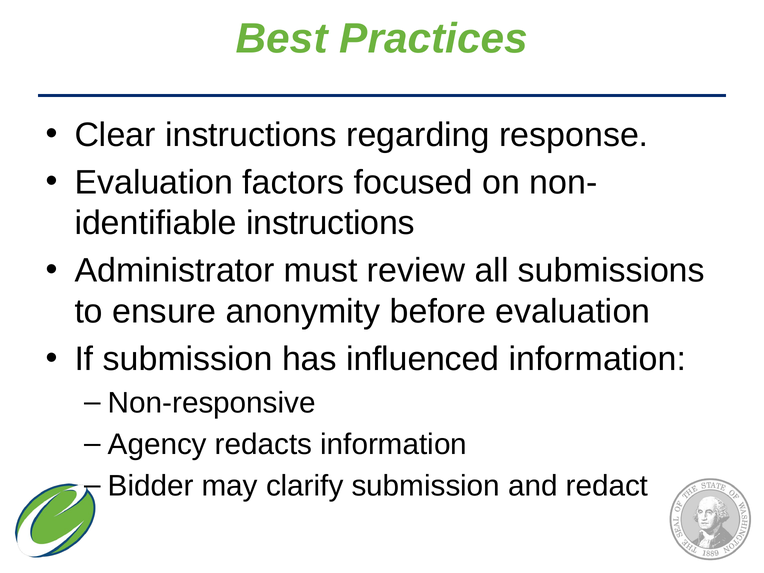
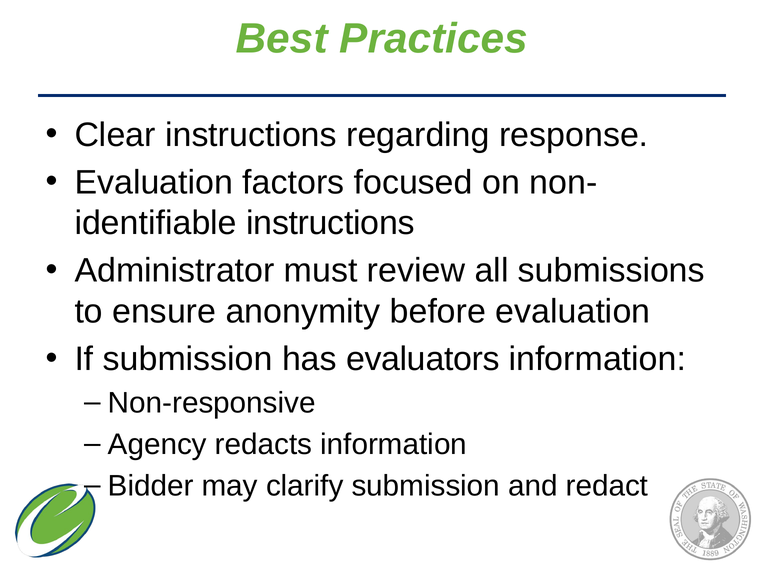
influenced: influenced -> evaluators
